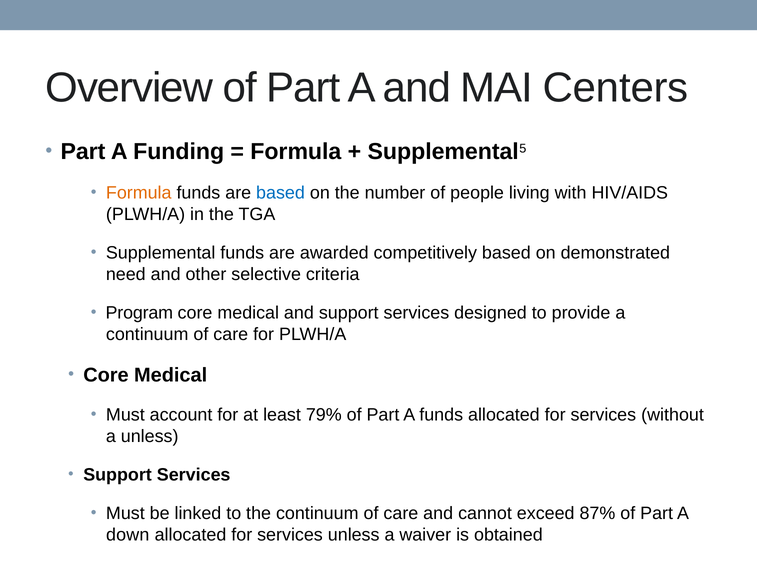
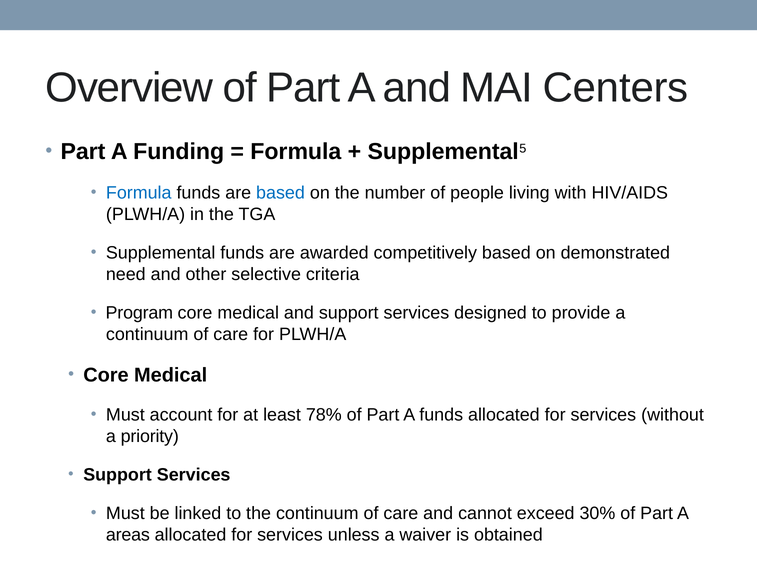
Formula at (139, 193) colour: orange -> blue
79%: 79% -> 78%
a unless: unless -> priority
87%: 87% -> 30%
down: down -> areas
